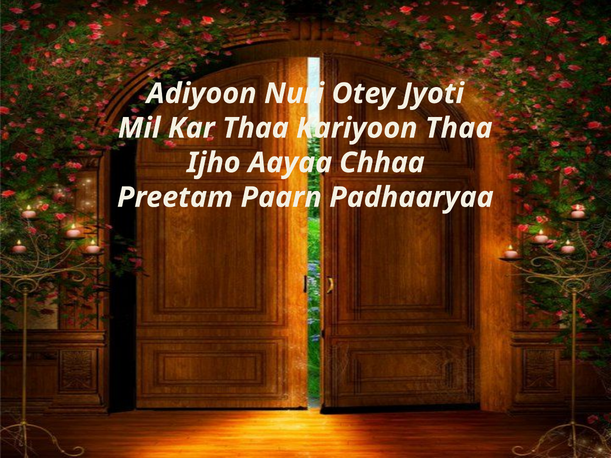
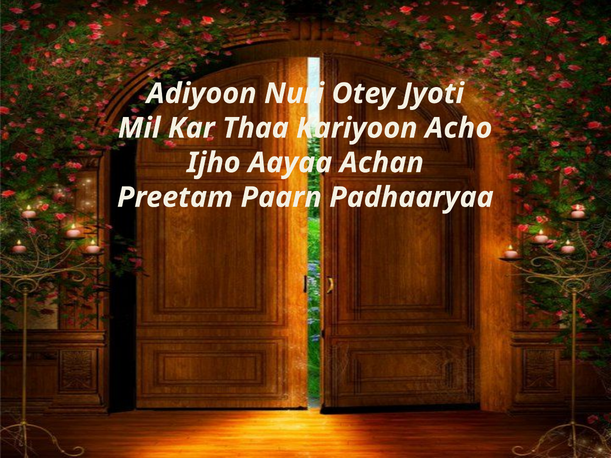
Kariyoon Thaa: Thaa -> Acho
Chhaa: Chhaa -> Achan
